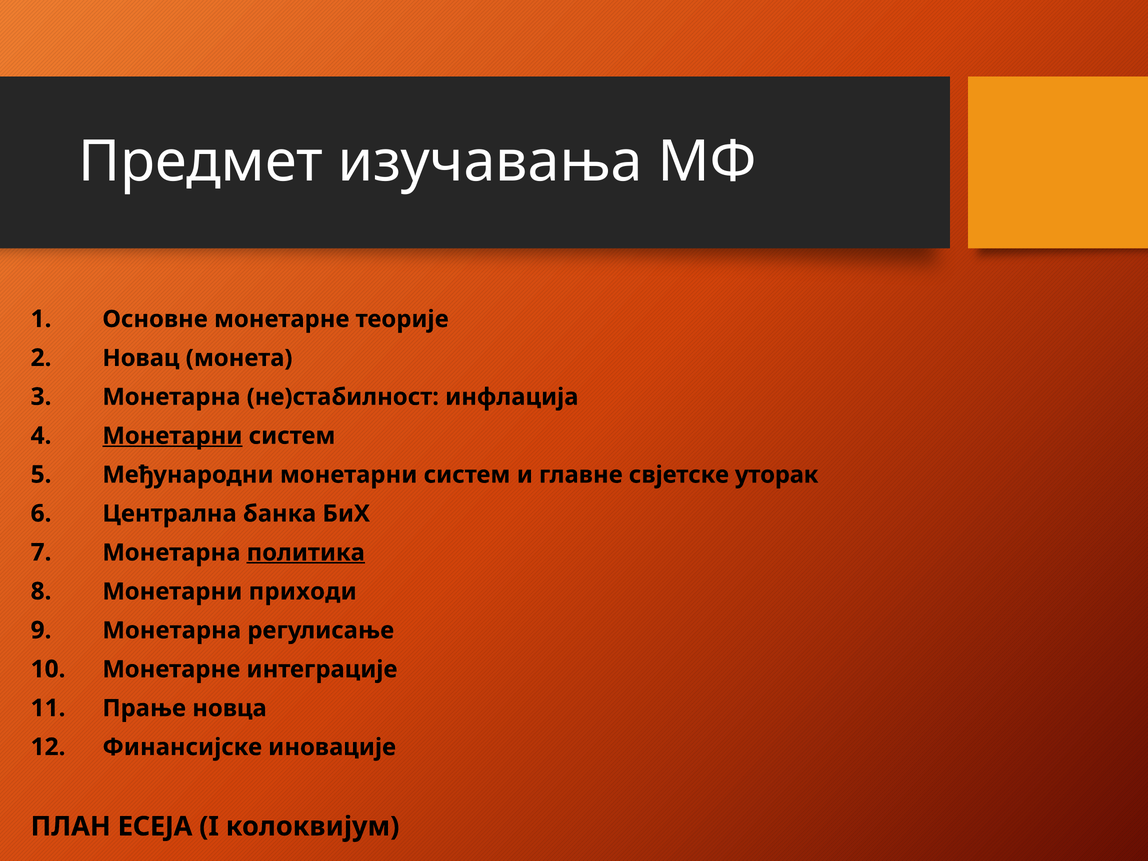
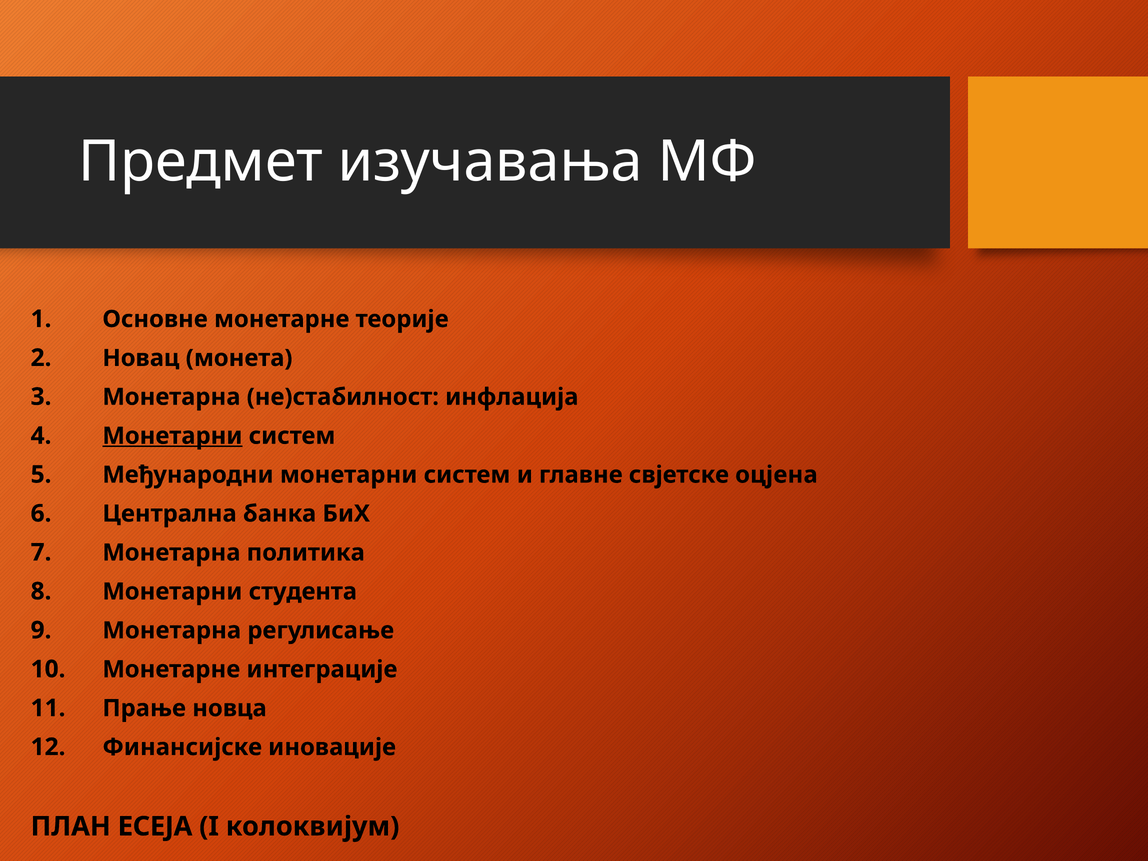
уторак: уторак -> оцјена
политика underline: present -> none
приходи: приходи -> студента
